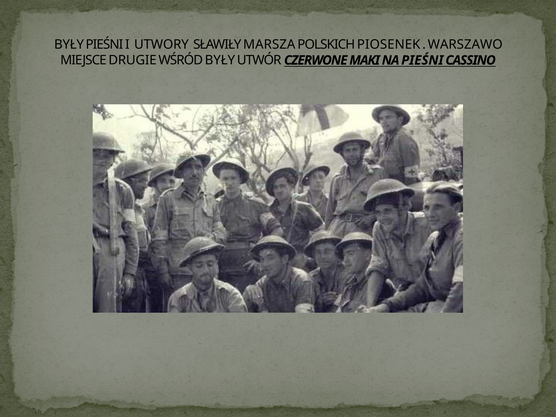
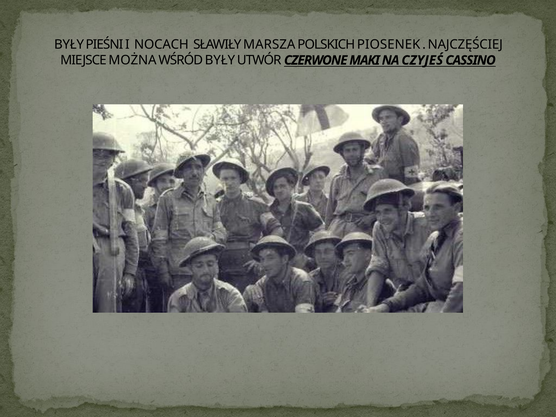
UTWORY: UTWORY -> NOCACH
WARSZAWO: WARSZAWO -> NAJCZĘŚCIEJ
DRUGIE: DRUGIE -> MOŻNA
NA PIEŚNI: PIEŚNI -> CZYJEŚ
